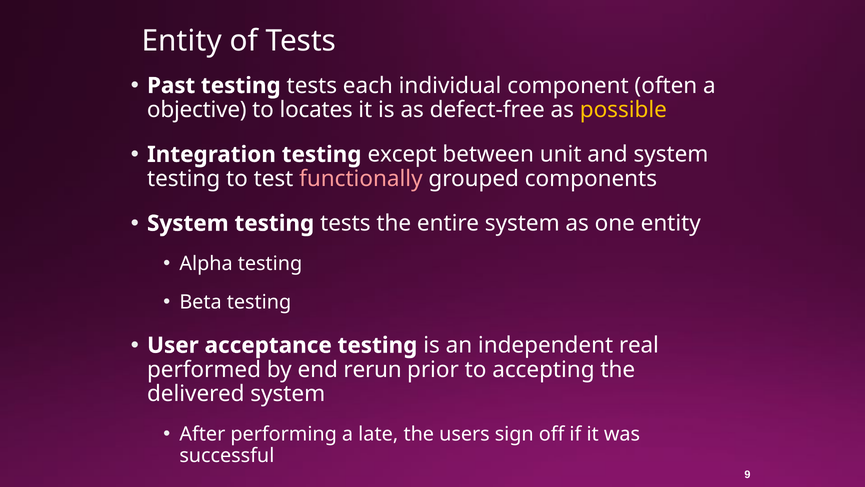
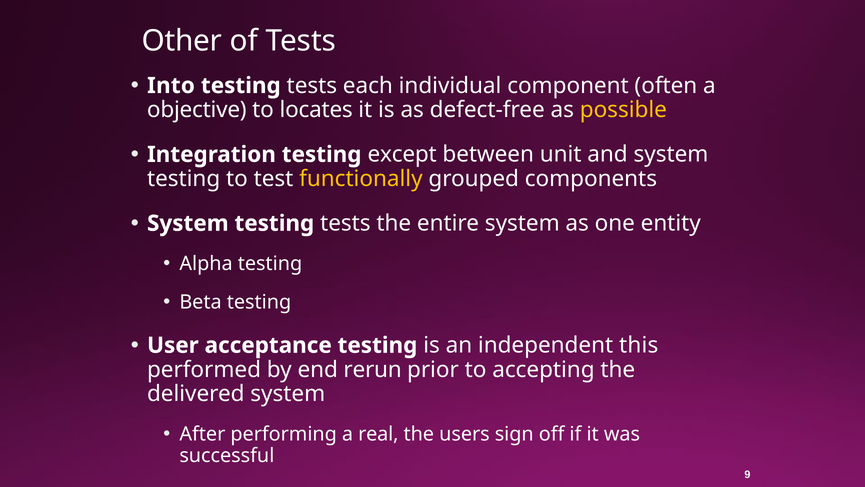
Entity at (182, 41): Entity -> Other
Past: Past -> Into
functionally colour: pink -> yellow
real: real -> this
late: late -> real
